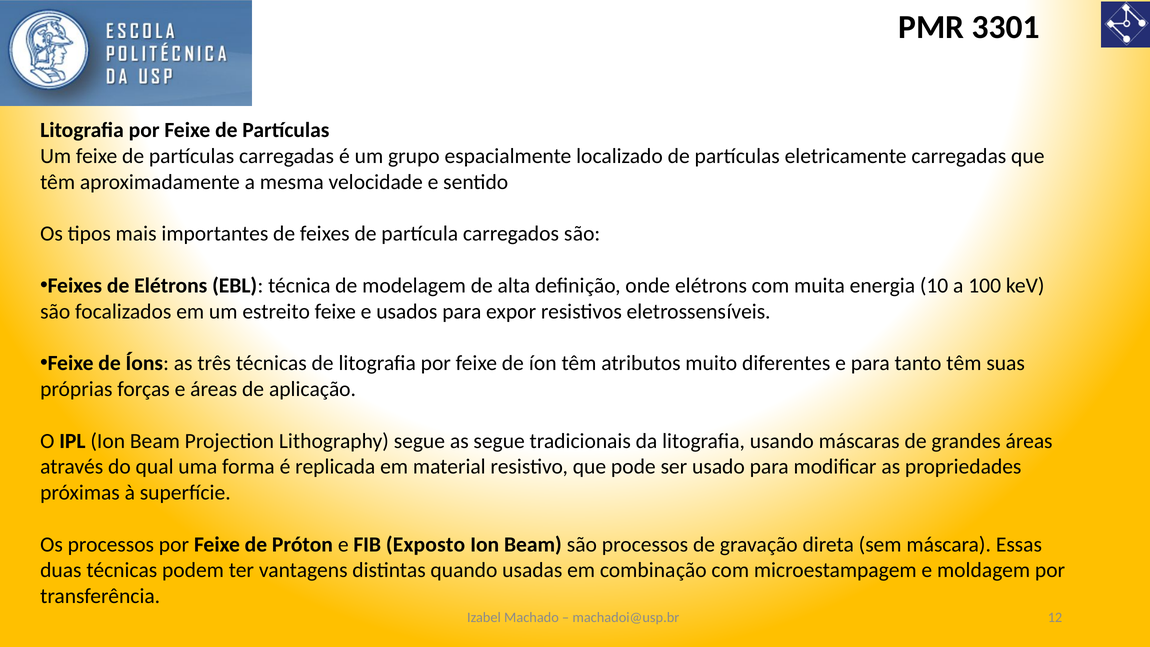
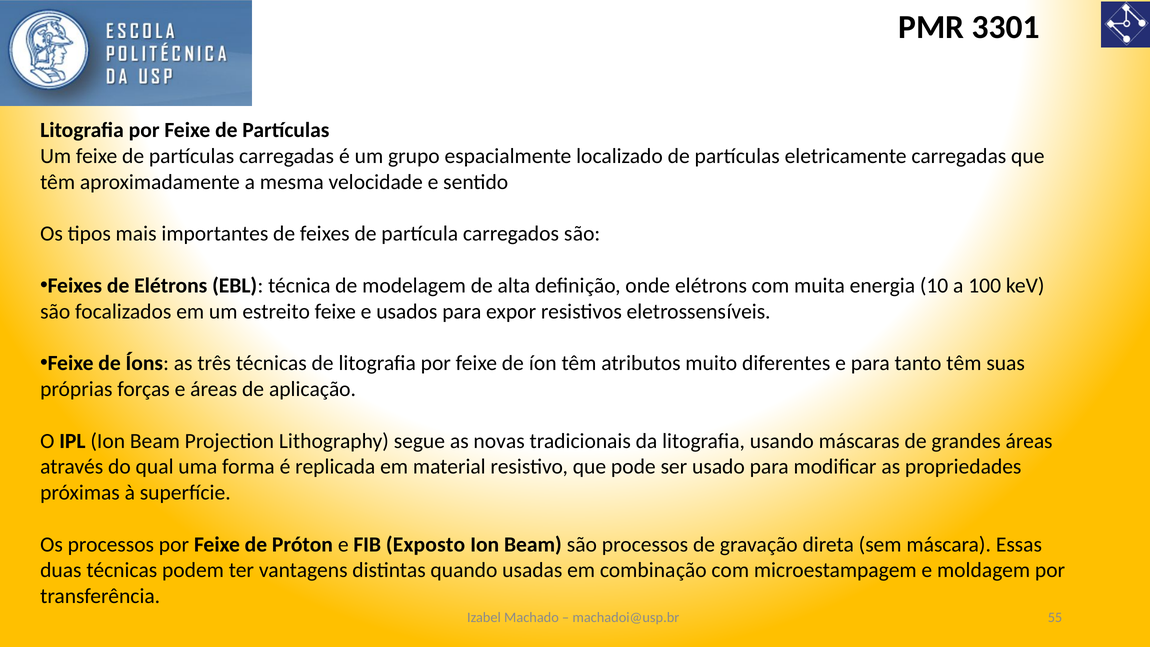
as segue: segue -> novas
12: 12 -> 55
